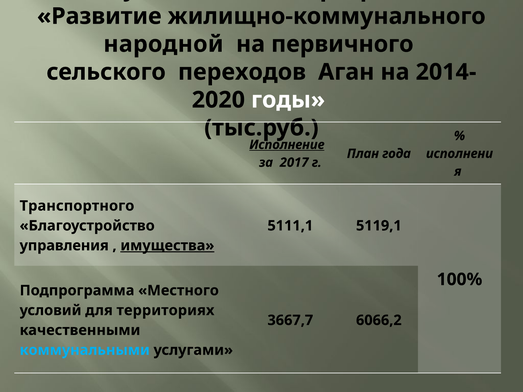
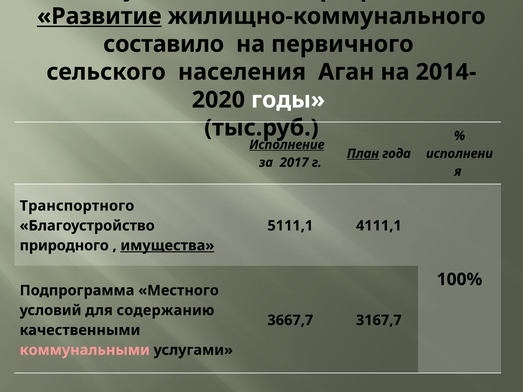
Развитие underline: none -> present
народной: народной -> составило
переходов: переходов -> населения
План underline: none -> present
5119,1: 5119,1 -> 4111,1
управления: управления -> природного
территориях: территориях -> содержанию
6066,2: 6066,2 -> 3167,7
коммунальными colour: light blue -> pink
